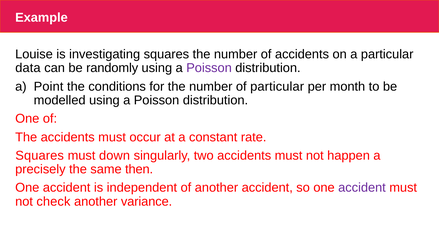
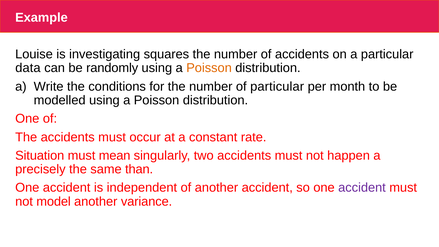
Poisson at (209, 68) colour: purple -> orange
Point: Point -> Write
Squares at (40, 155): Squares -> Situation
down: down -> mean
then: then -> than
check: check -> model
